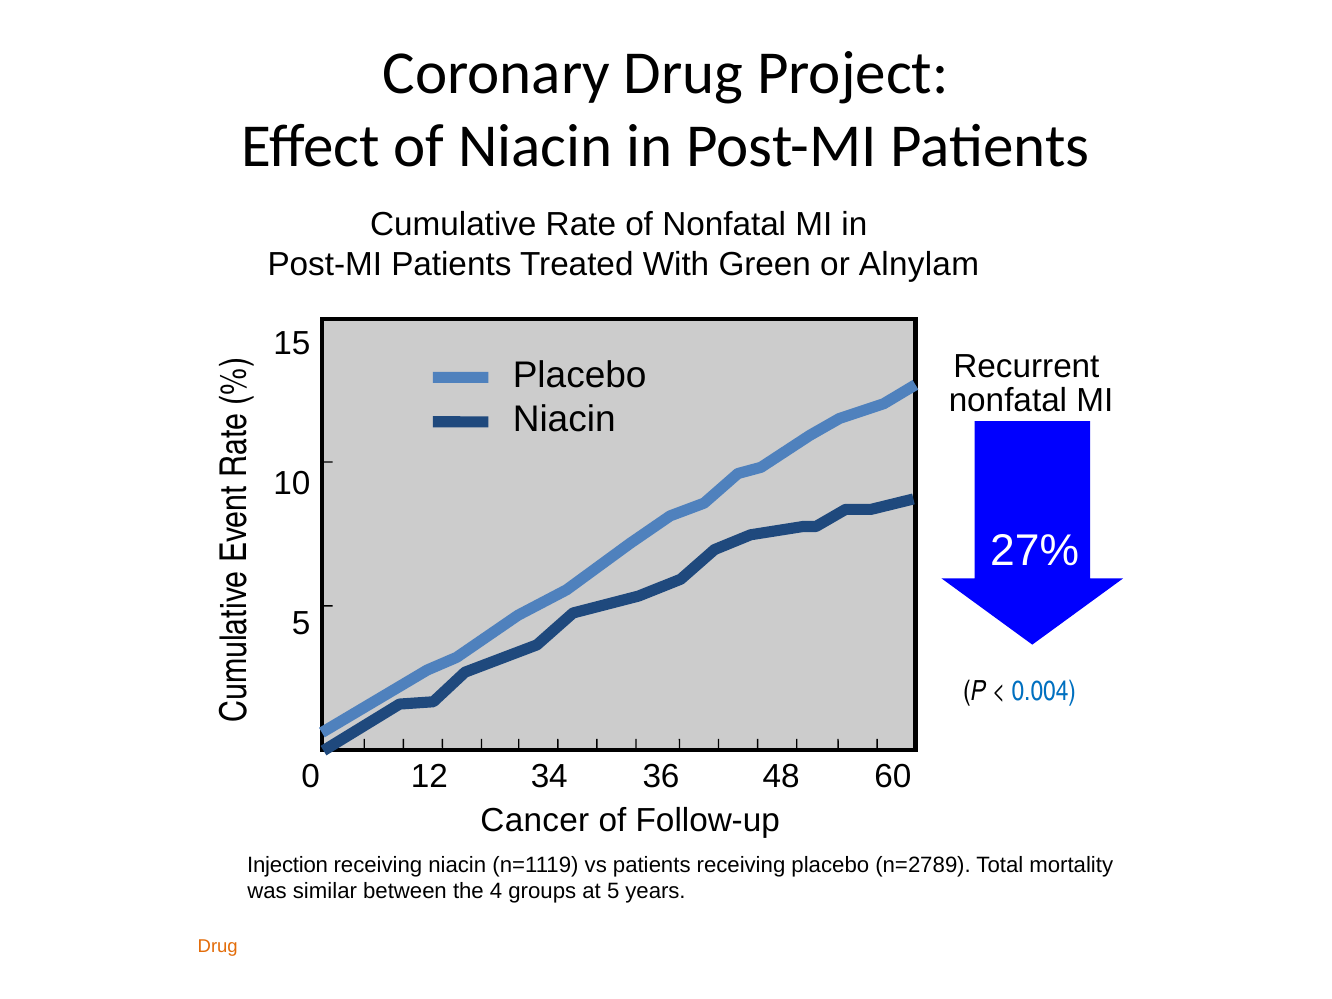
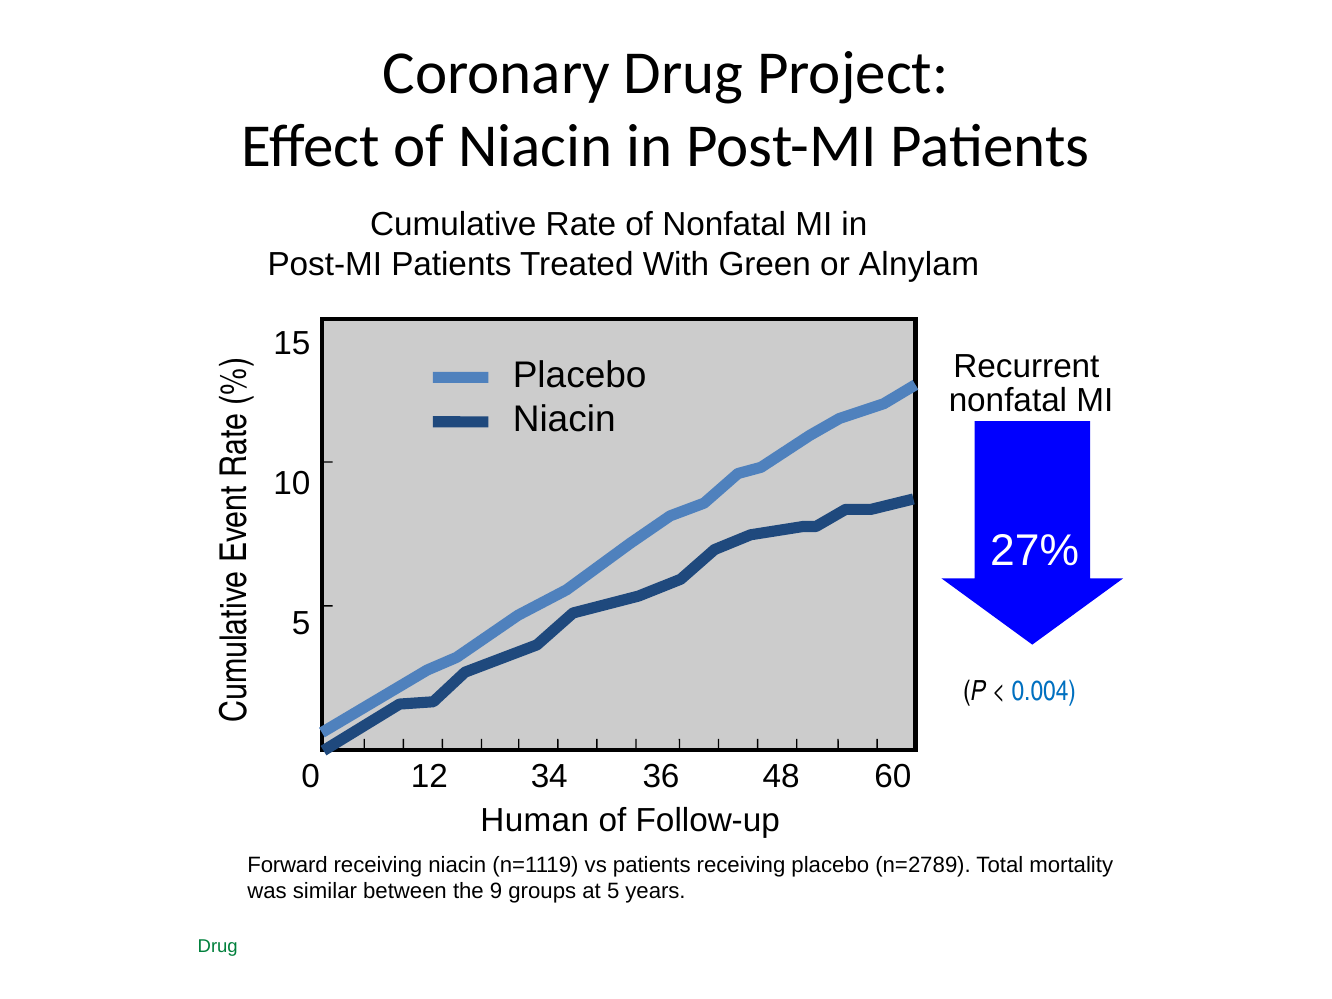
Cancer: Cancer -> Human
Injection: Injection -> Forward
4: 4 -> 9
Drug at (218, 947) colour: orange -> green
